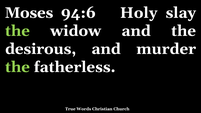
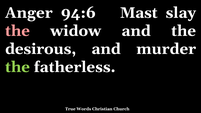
Moses: Moses -> Anger
Holy: Holy -> Mast
the at (17, 31) colour: light green -> pink
